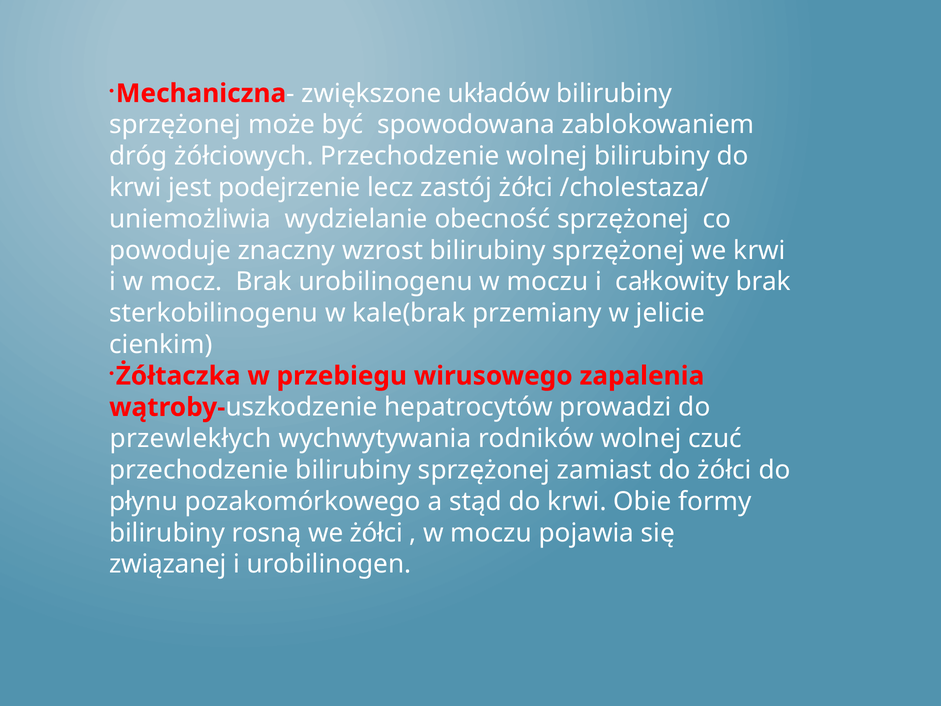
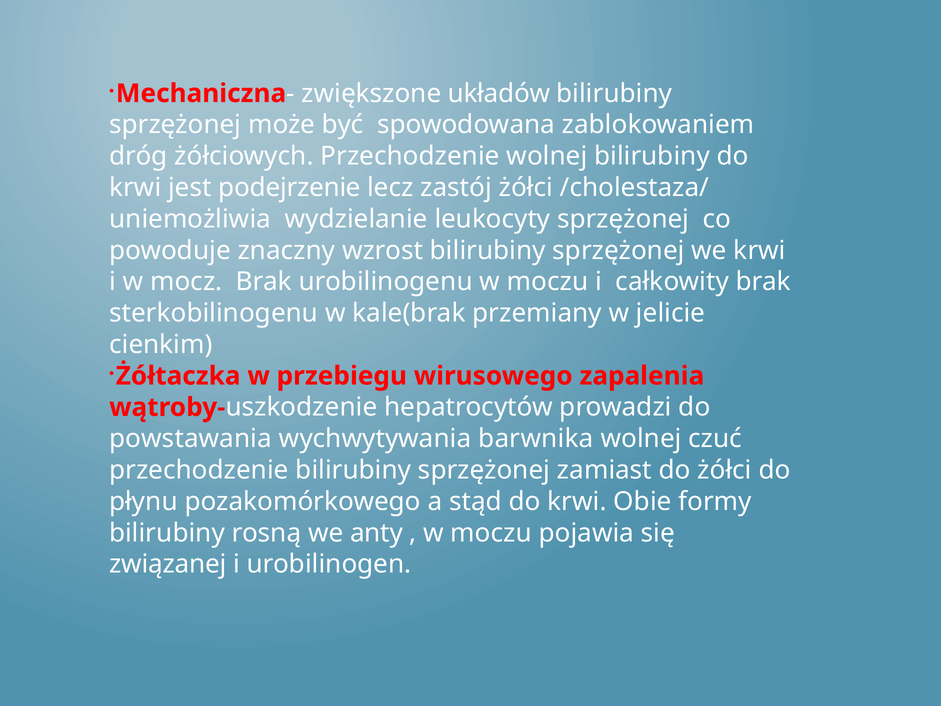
obecność: obecność -> leukocyty
przewlekłych: przewlekłych -> powstawania
rodników: rodników -> barwnika
we żółci: żółci -> anty
